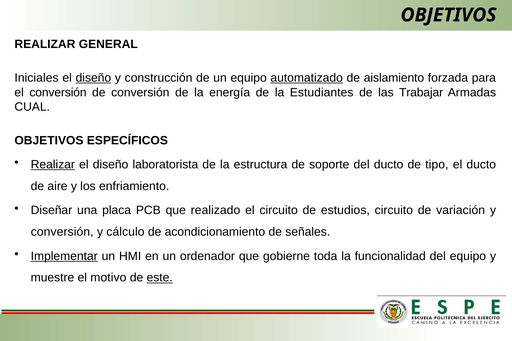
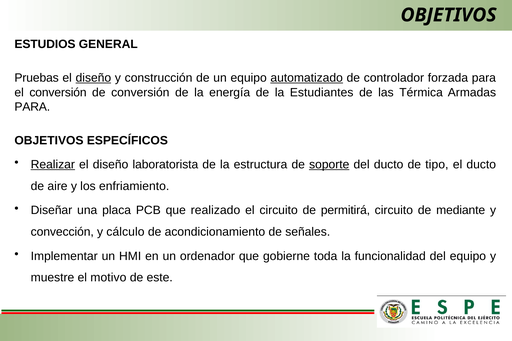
REALIZAR at (45, 44): REALIZAR -> ESTUDIOS
Iniciales: Iniciales -> Pruebas
aislamiento: aislamiento -> controlador
Trabajar: Trabajar -> Térmica
CUAL at (32, 107): CUAL -> PARA
soporte underline: none -> present
estudios: estudios -> permitirá
variación: variación -> mediante
conversión at (62, 232): conversión -> convección
Implementar underline: present -> none
este underline: present -> none
